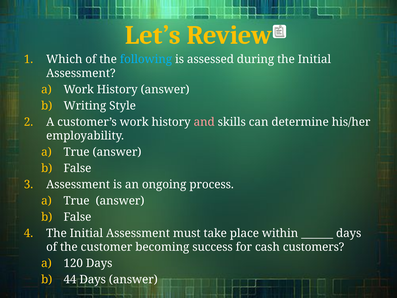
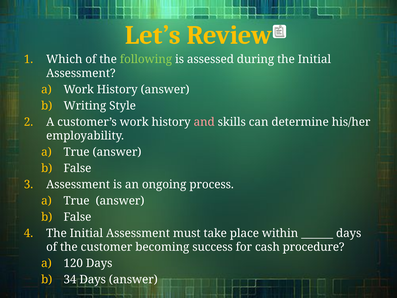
following colour: light blue -> light green
customers: customers -> procedure
44: 44 -> 34
